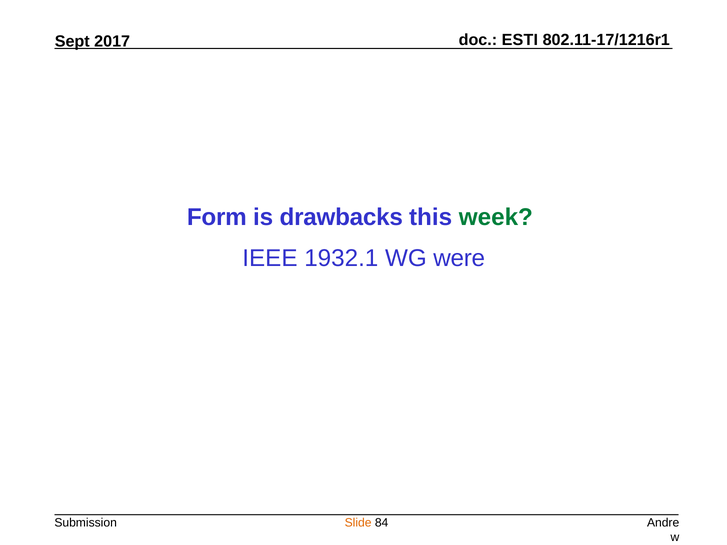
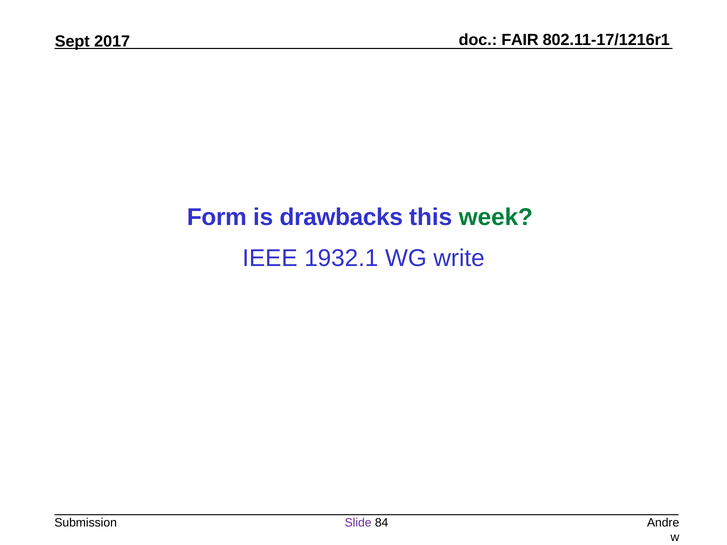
ESTI: ESTI -> FAIR
were: were -> write
Slide colour: orange -> purple
